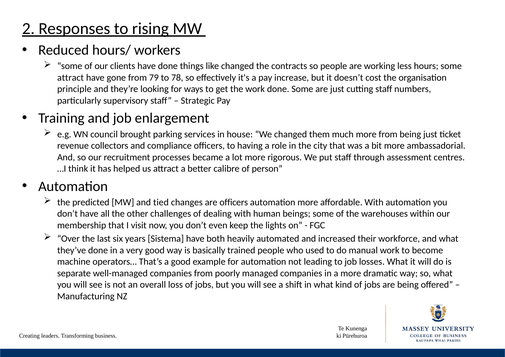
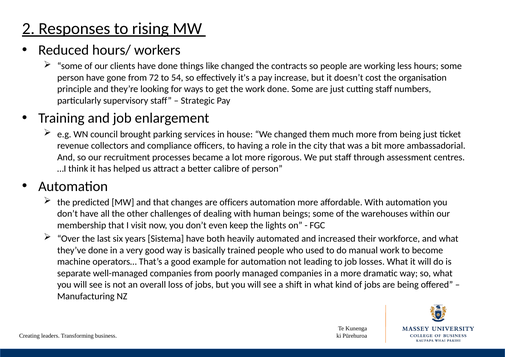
attract at (71, 78): attract -> person
79: 79 -> 72
78: 78 -> 54
and tied: tied -> that
